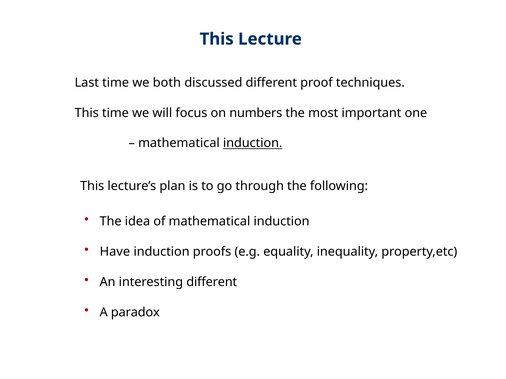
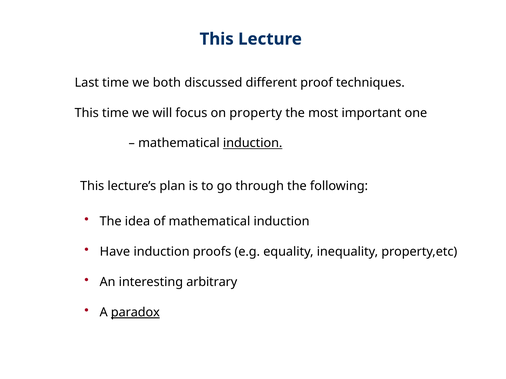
numbers: numbers -> property
interesting different: different -> arbitrary
paradox underline: none -> present
